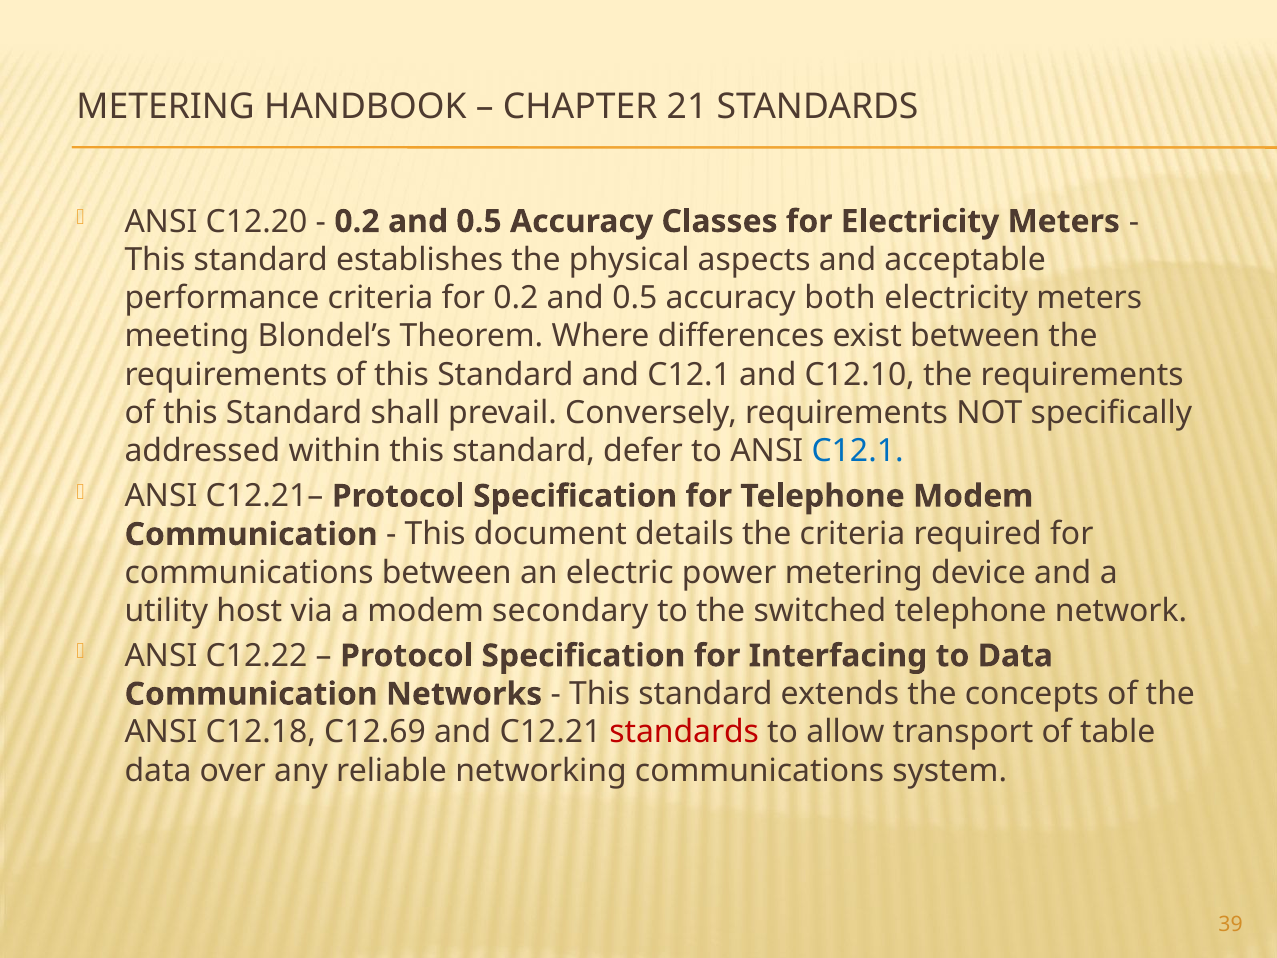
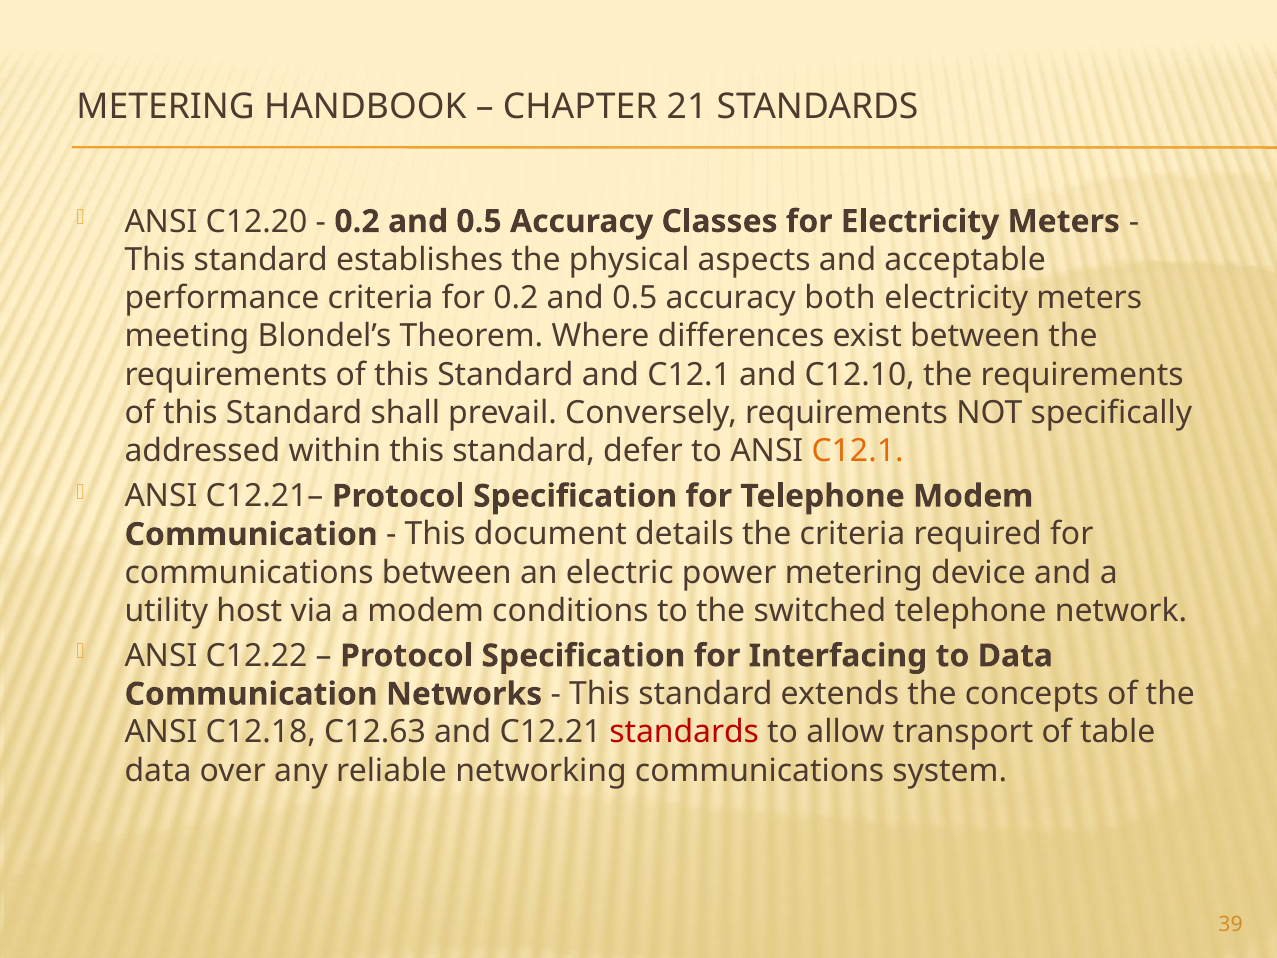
C12.1 at (858, 451) colour: blue -> orange
secondary: secondary -> conditions
C12.69: C12.69 -> C12.63
